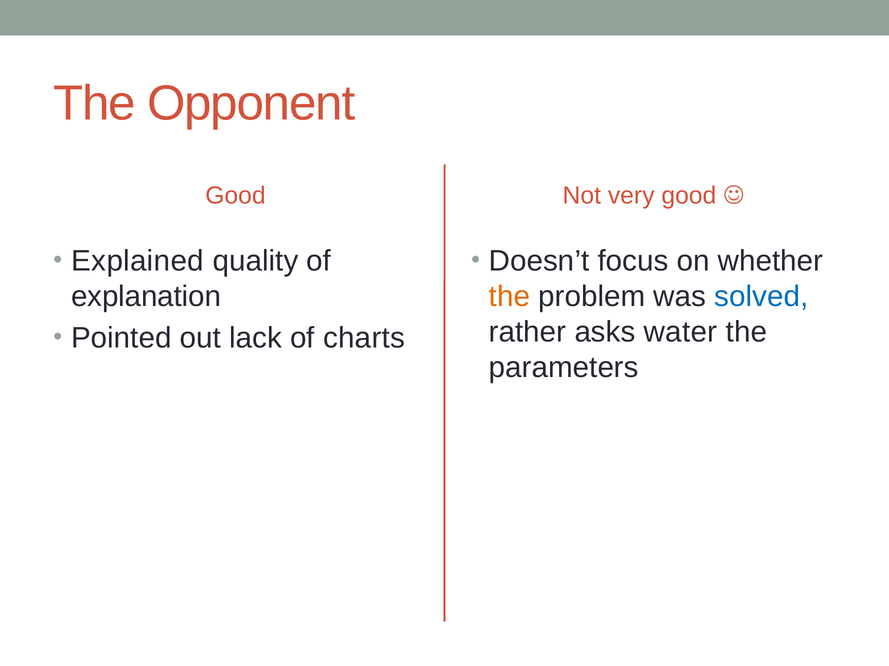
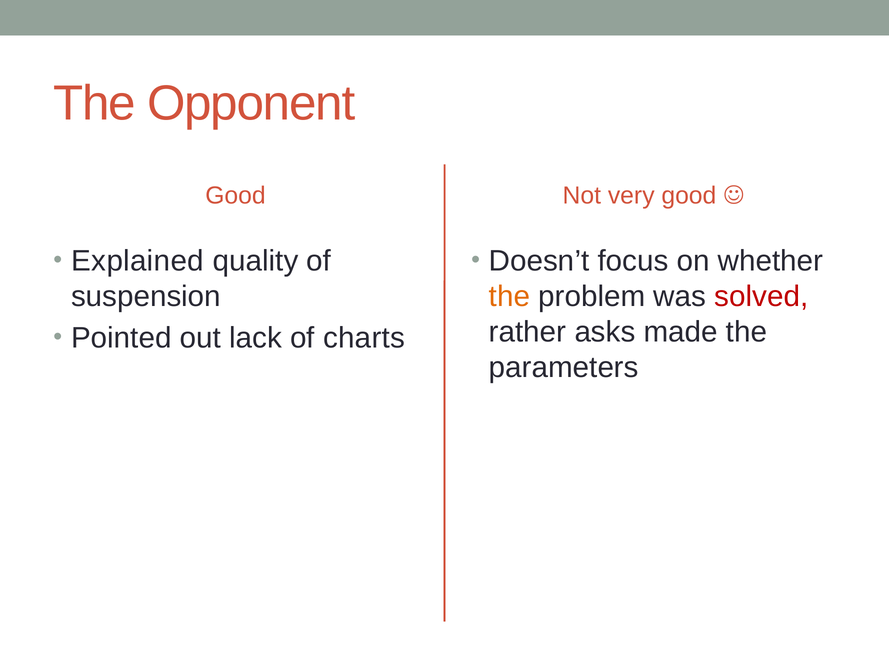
explanation: explanation -> suspension
solved colour: blue -> red
water: water -> made
